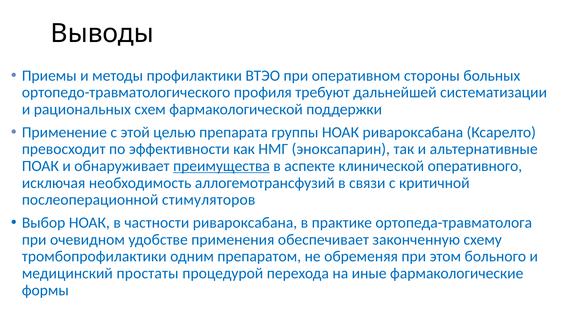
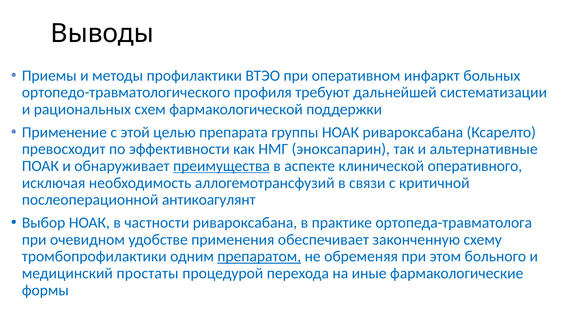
стороны: стороны -> инфаркт
стимуляторов: стимуляторов -> антикоагулянт
препаратом underline: none -> present
